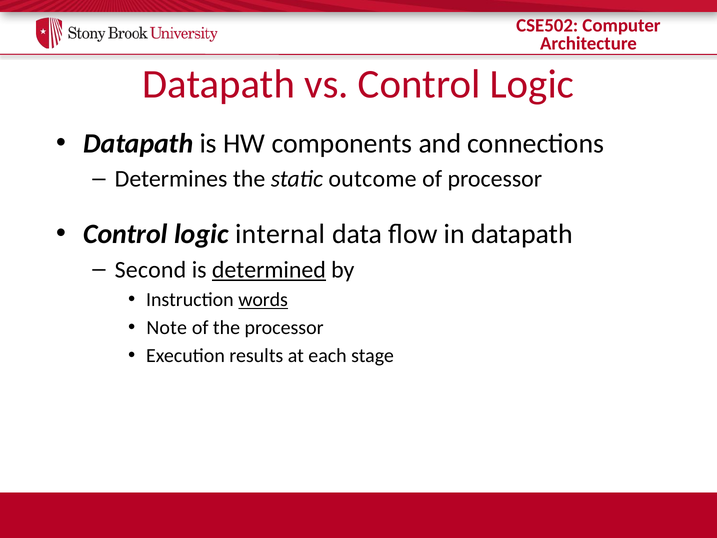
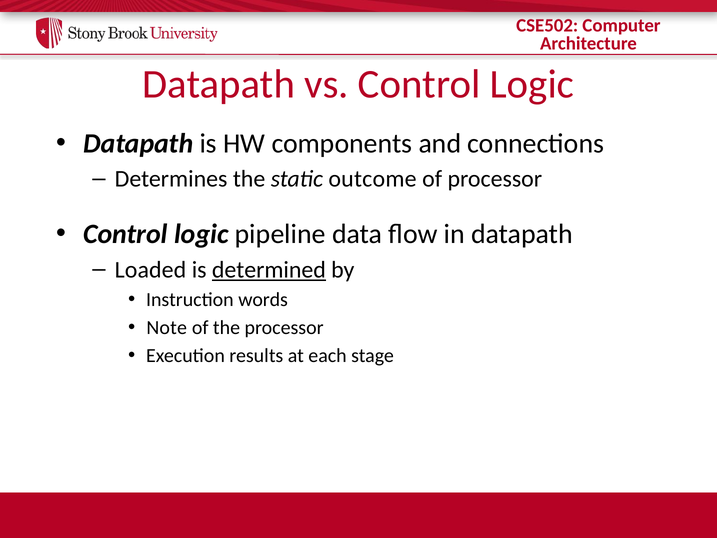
internal: internal -> pipeline
Second: Second -> Loaded
words underline: present -> none
